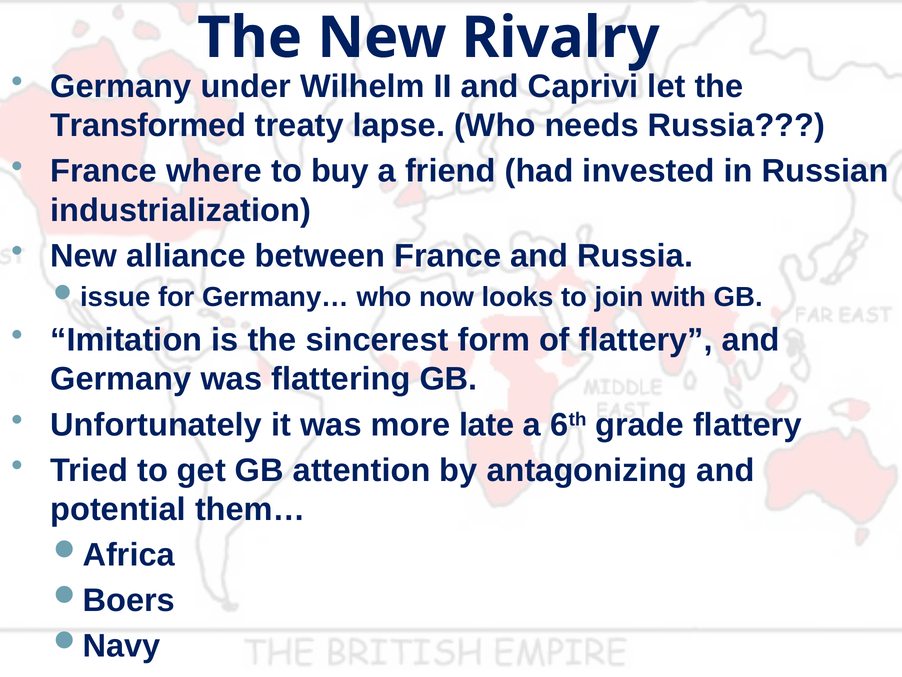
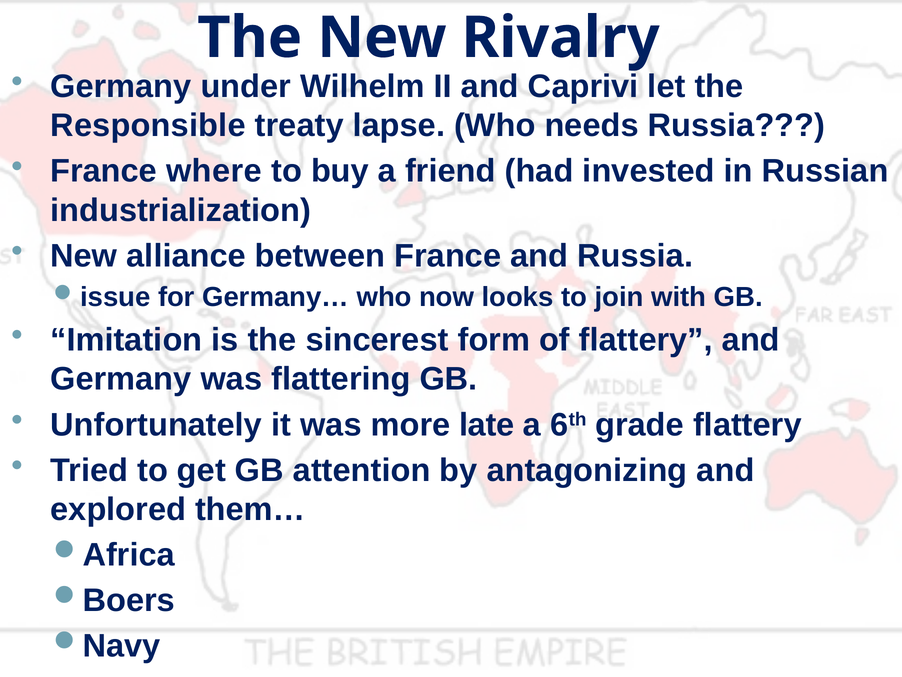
Transformed: Transformed -> Responsible
potential: potential -> explored
